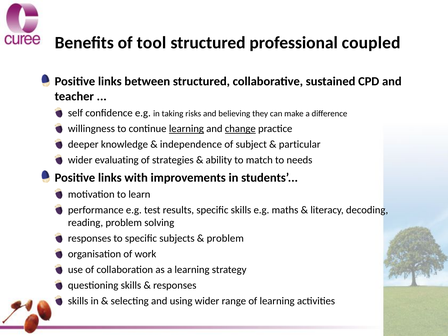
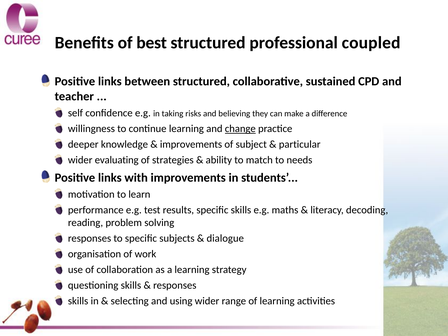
tool: tool -> best
learning at (186, 129) underline: present -> none
independence at (191, 144): independence -> improvements
problem at (225, 238): problem -> dialogue
